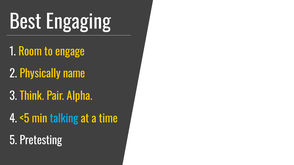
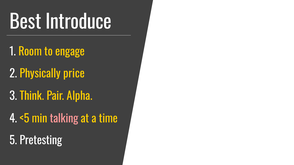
Engaging: Engaging -> Introduce
name: name -> price
talking colour: light blue -> pink
